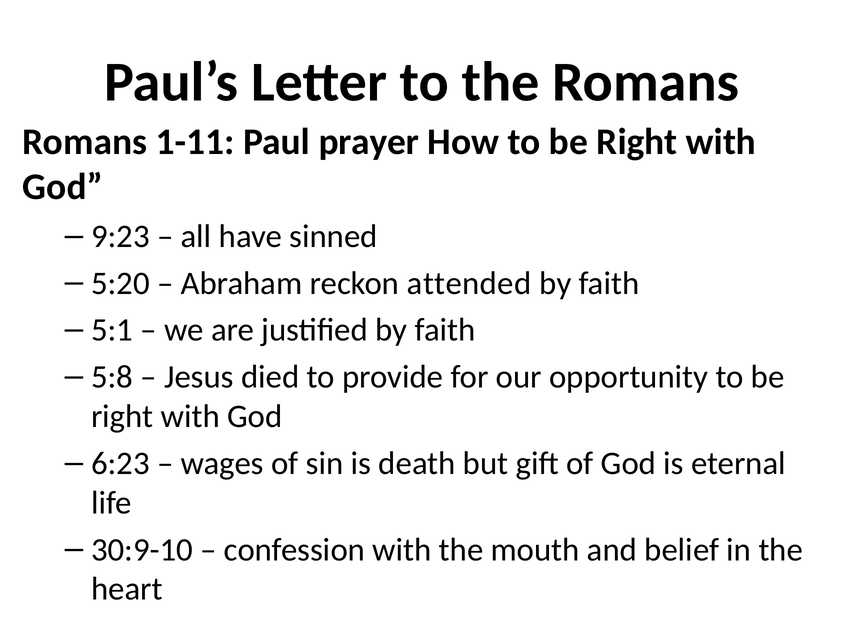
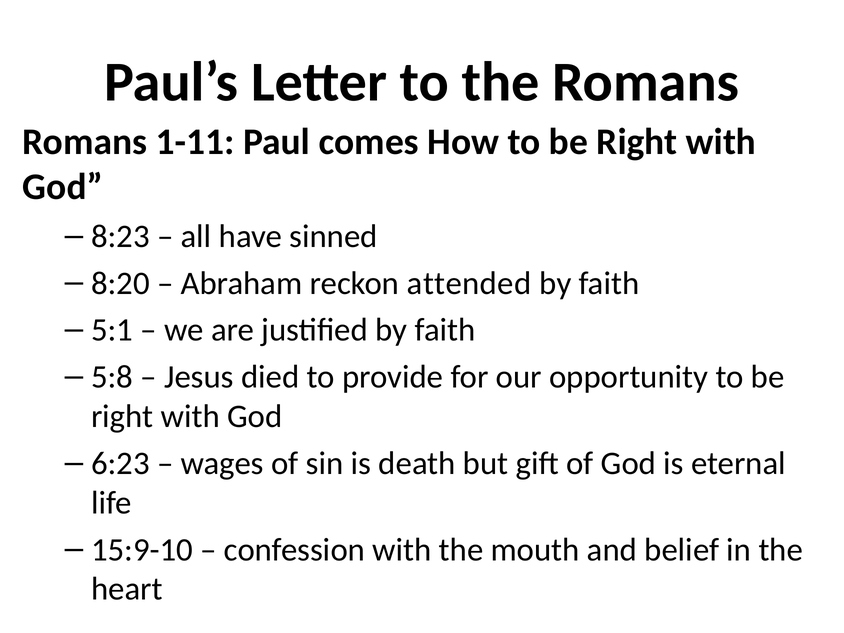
prayer: prayer -> comes
9:23: 9:23 -> 8:23
5:20: 5:20 -> 8:20
30:9-10: 30:9-10 -> 15:9-10
